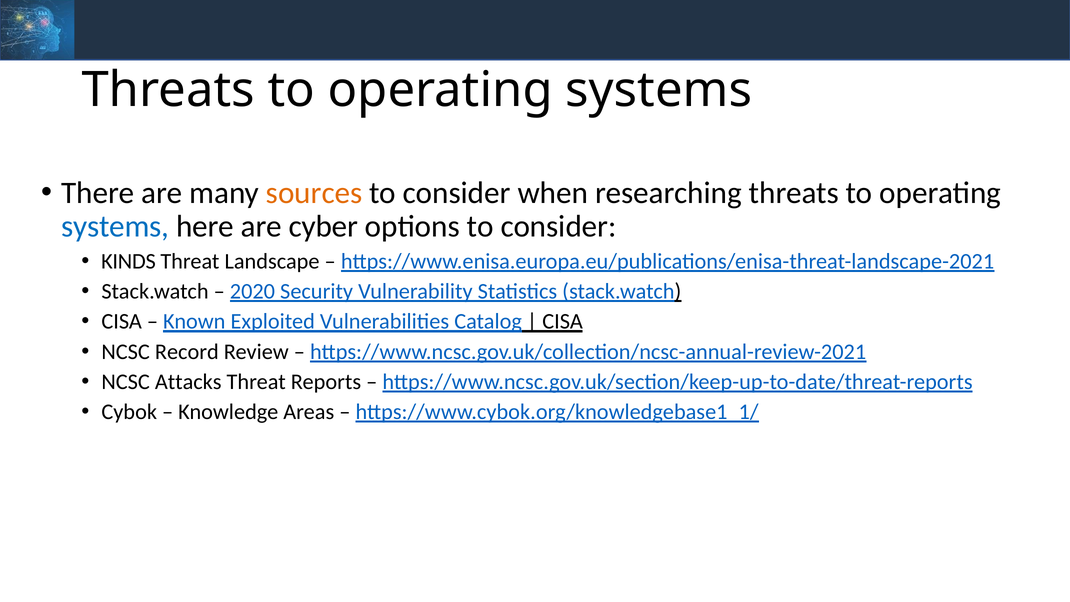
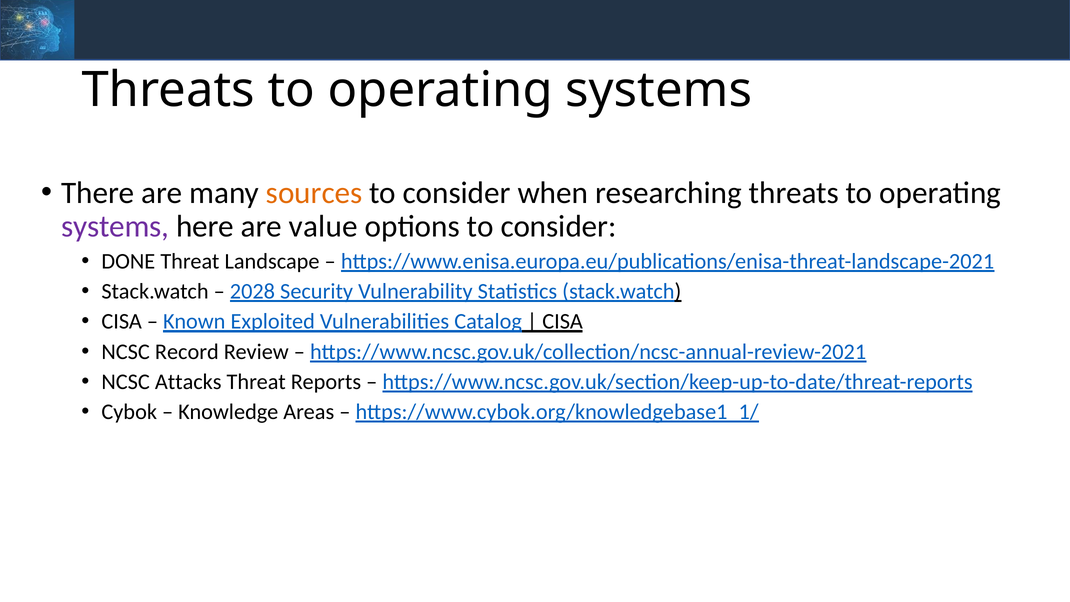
systems at (115, 226) colour: blue -> purple
cyber: cyber -> value
KINDS: KINDS -> DONE
2020: 2020 -> 2028
